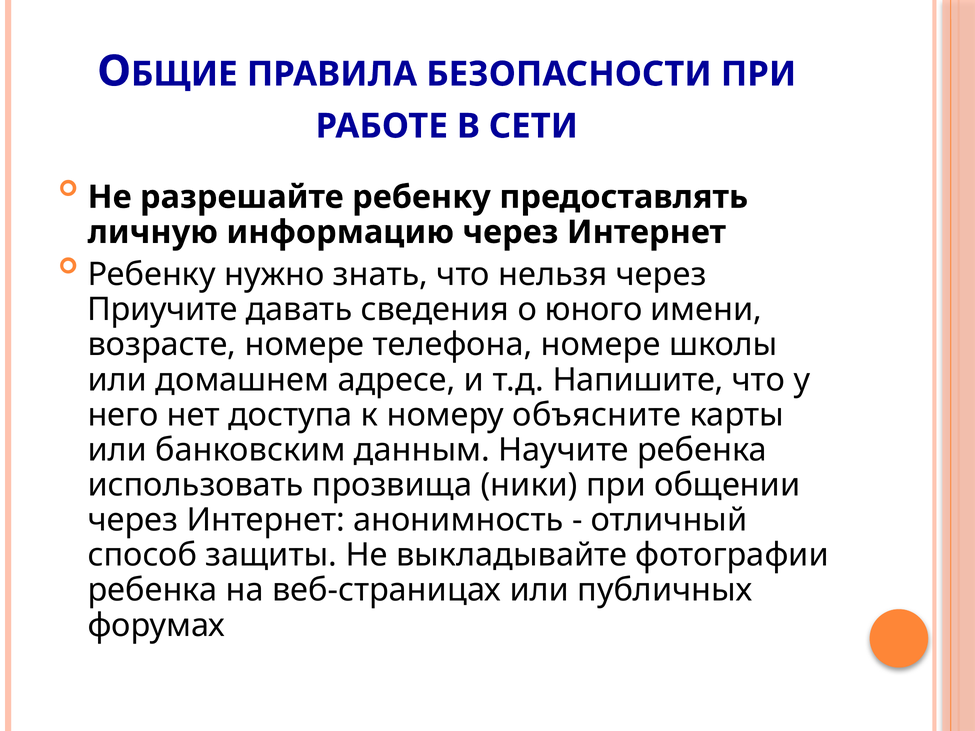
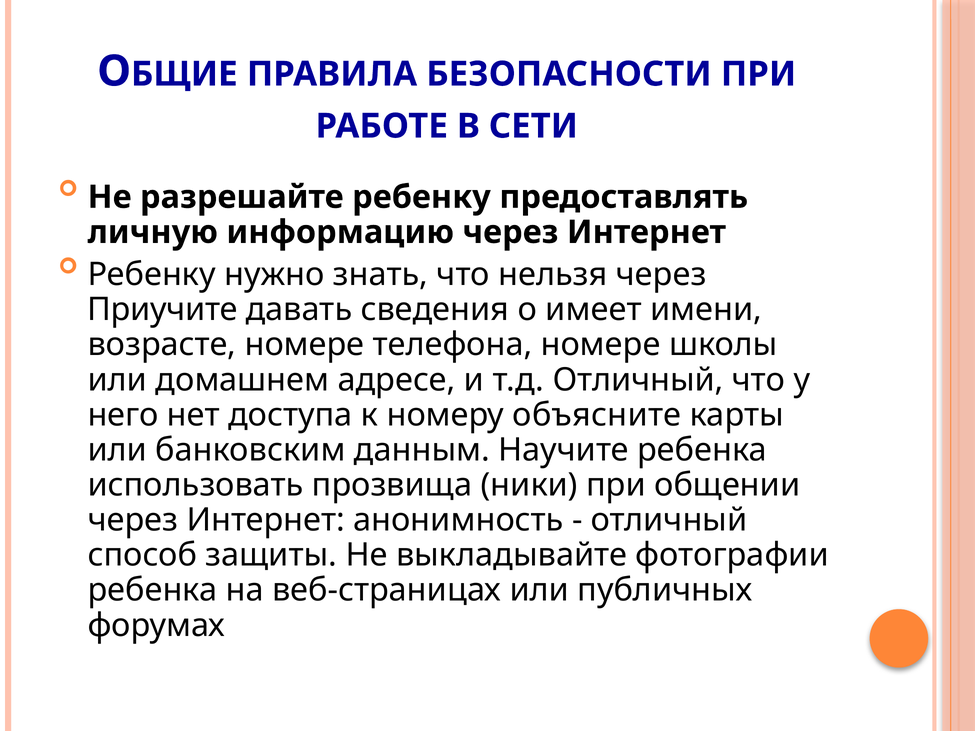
юного: юного -> имеет
т.д Напишите: Напишите -> Отличный
